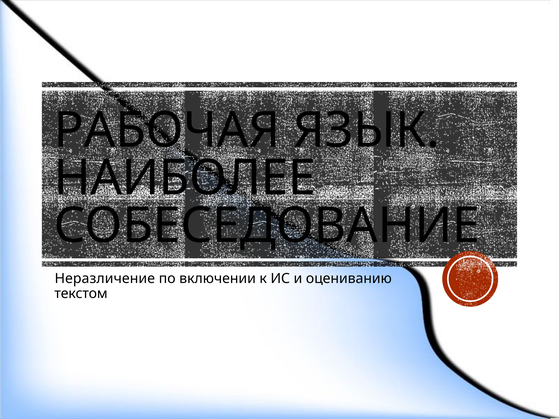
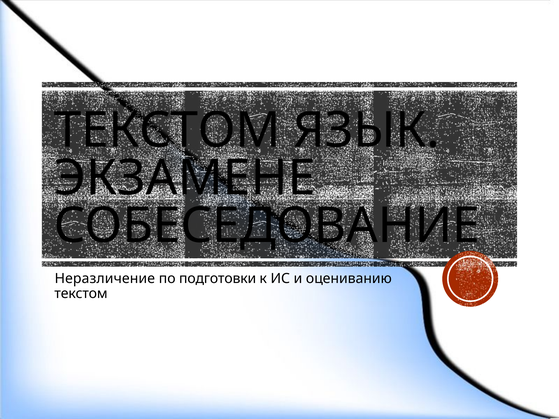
РАБОЧАЯ at (167, 131): РАБОЧАЯ -> ТЕКСТОМ
НАИБОЛЕЕ: НАИБОЛЕЕ -> ЭКЗАМЕНЕ
включении: включении -> подготовки
